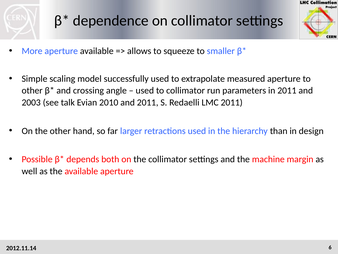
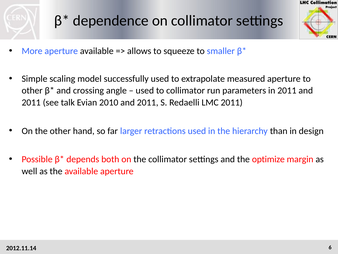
2003 at (31, 102): 2003 -> 2011
machine: machine -> optimize
